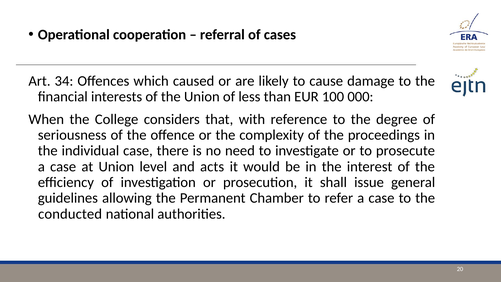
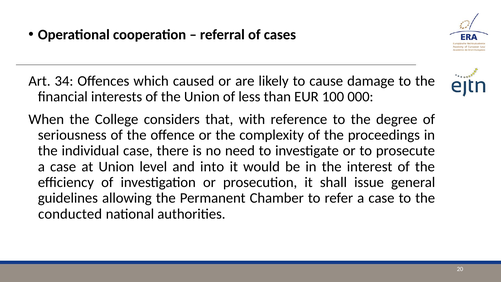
acts: acts -> into
